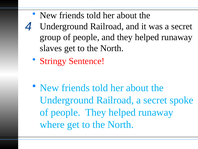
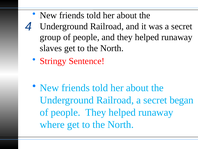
spoke: spoke -> began
